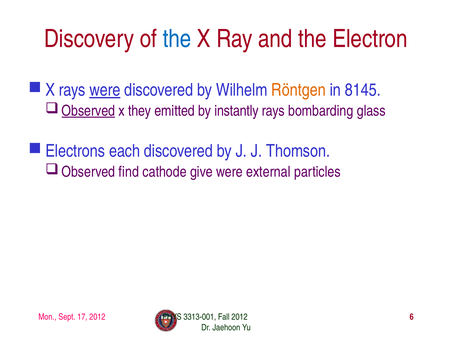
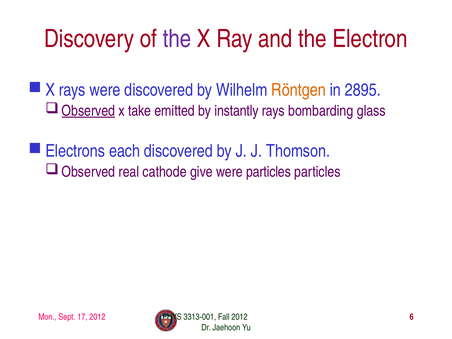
the at (177, 39) colour: blue -> purple
were at (105, 90) underline: present -> none
8145: 8145 -> 2895
they: they -> take
find: find -> real
were external: external -> particles
